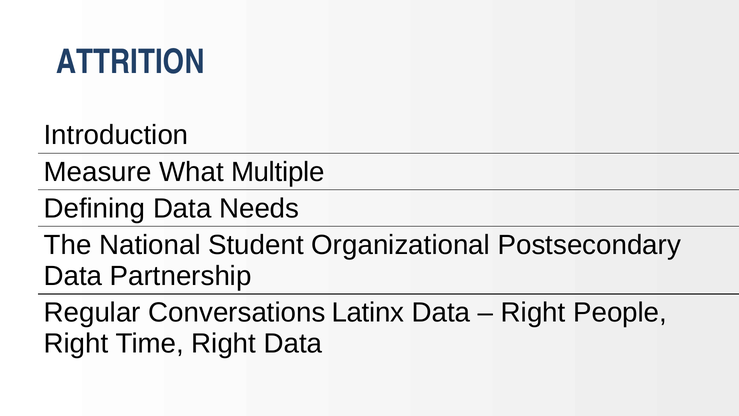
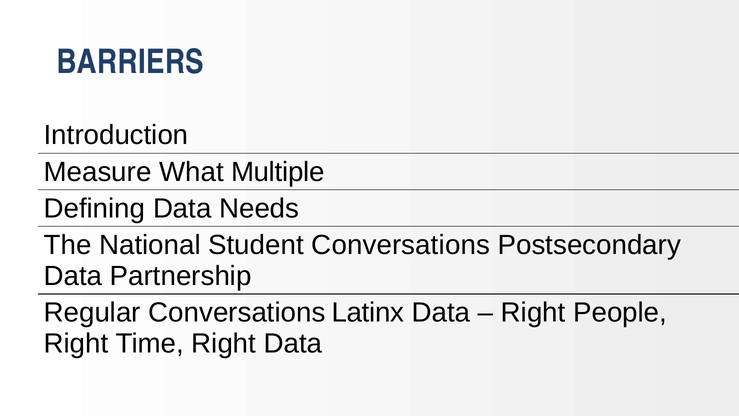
ATTRITION: ATTRITION -> BARRIERS
Student Organizational: Organizational -> Conversations
